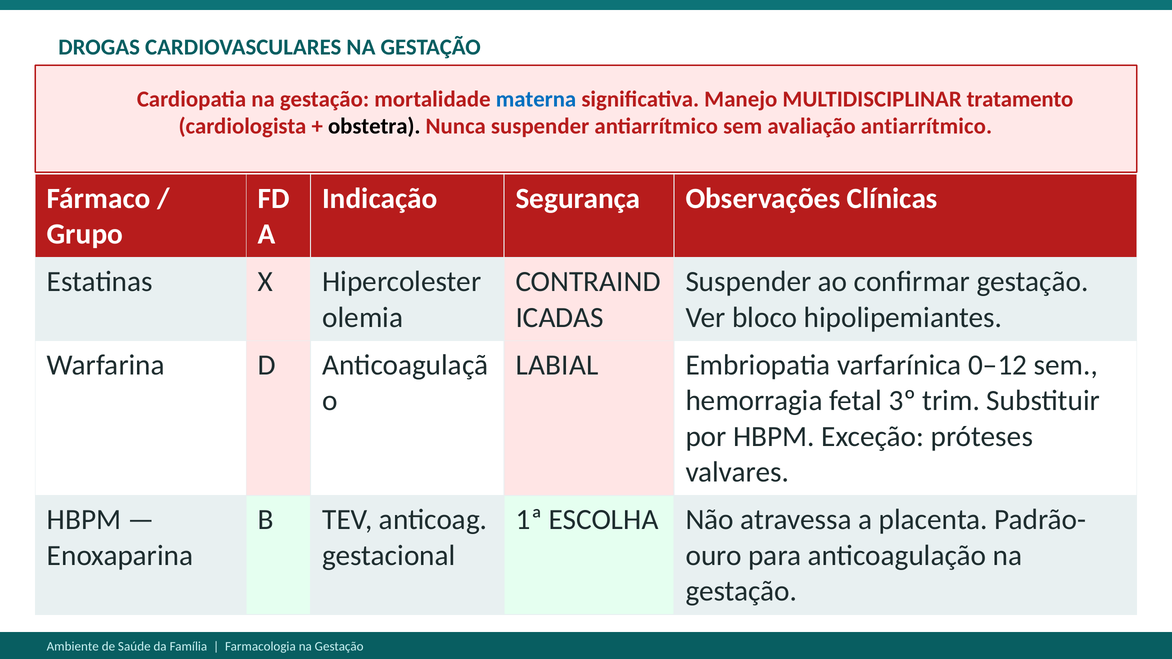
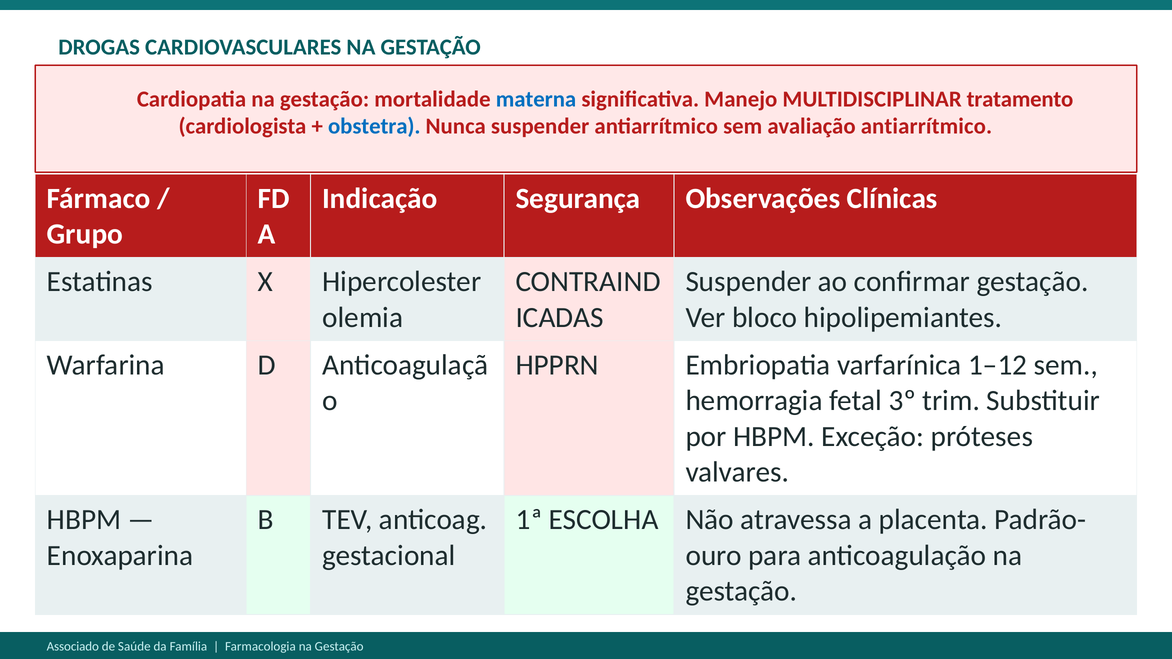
obstetra colour: black -> blue
LABIAL: LABIAL -> HPPRN
0–12: 0–12 -> 1–12
Ambiente: Ambiente -> Associado
